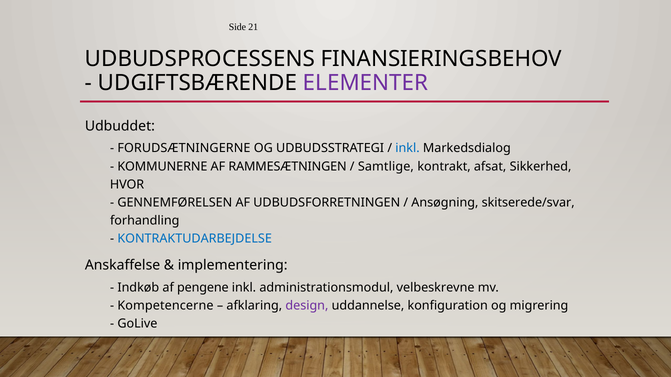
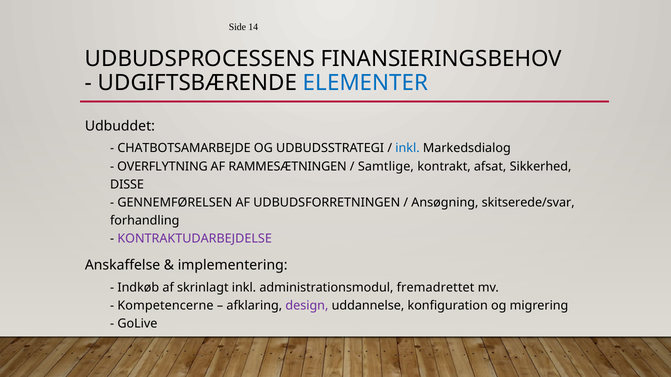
21: 21 -> 14
ELEMENTER colour: purple -> blue
FORUDSÆTNINGERNE: FORUDSÆTNINGERNE -> CHATBOTSAMARBEJDE
KOMMUNERNE: KOMMUNERNE -> OVERFLYTNING
HVOR: HVOR -> DISSE
KONTRAKTUDARBEJDELSE colour: blue -> purple
pengene: pengene -> skrinlagt
velbeskrevne: velbeskrevne -> fremadrettet
